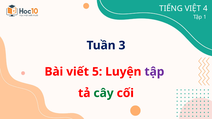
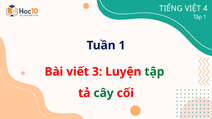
Tuần 3: 3 -> 1
5: 5 -> 3
tập at (154, 72) colour: purple -> green
